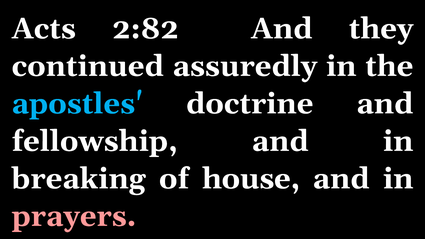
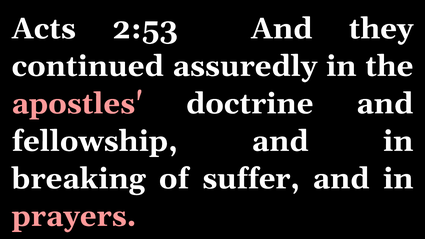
2:82: 2:82 -> 2:53
apostles colour: light blue -> pink
house: house -> suffer
